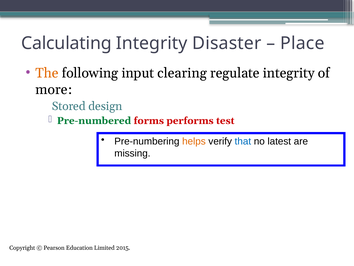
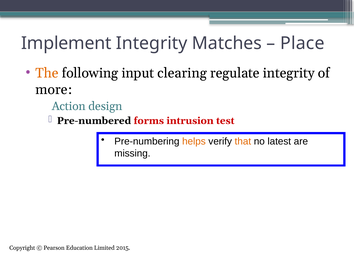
Calculating: Calculating -> Implement
Disaster: Disaster -> Matches
Stored: Stored -> Action
Pre-numbered colour: green -> black
performs: performs -> intrusion
that colour: blue -> orange
